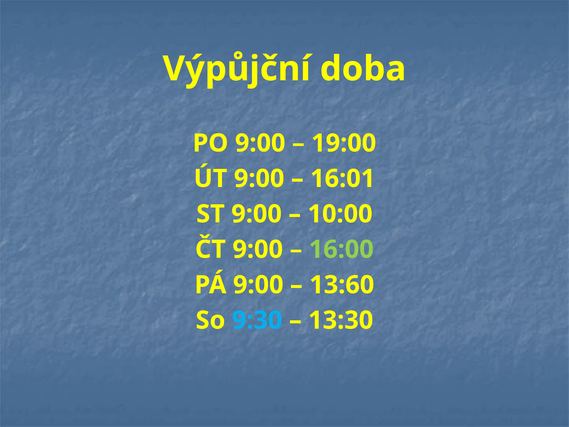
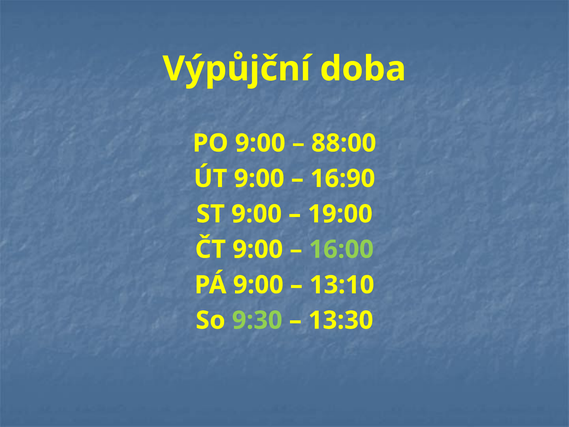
19:00: 19:00 -> 88:00
16:01: 16:01 -> 16:90
10:00: 10:00 -> 19:00
13:60: 13:60 -> 13:10
9:30 colour: light blue -> light green
